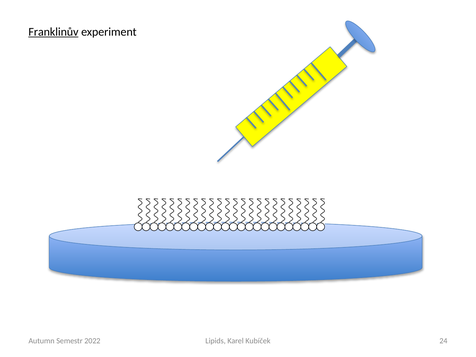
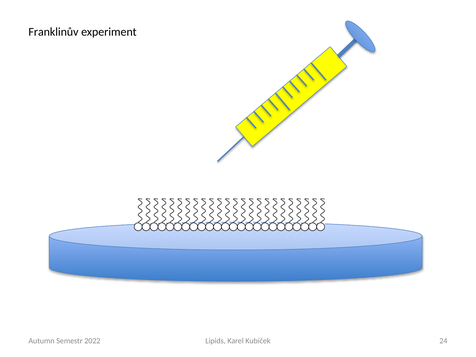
Franklinův underline: present -> none
